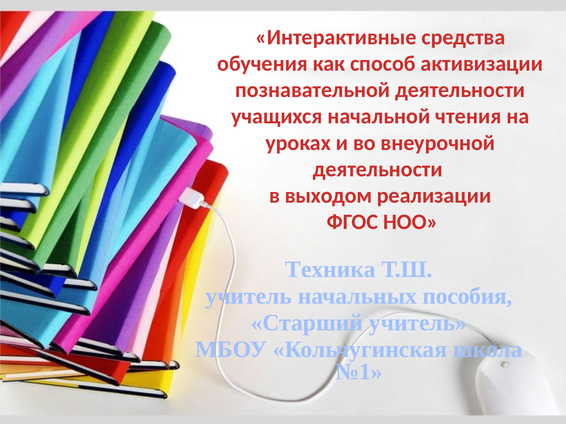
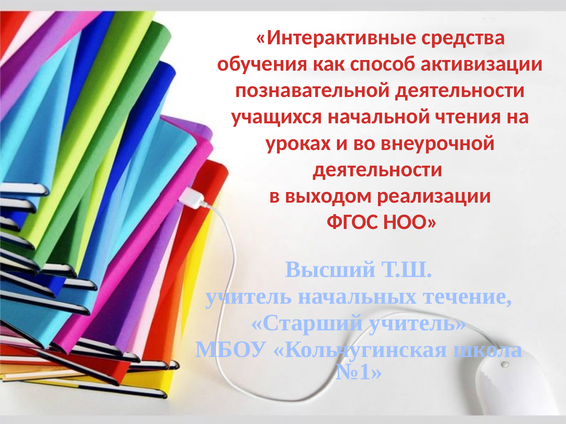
Техника: Техника -> Высший
пособия: пособия -> течение
